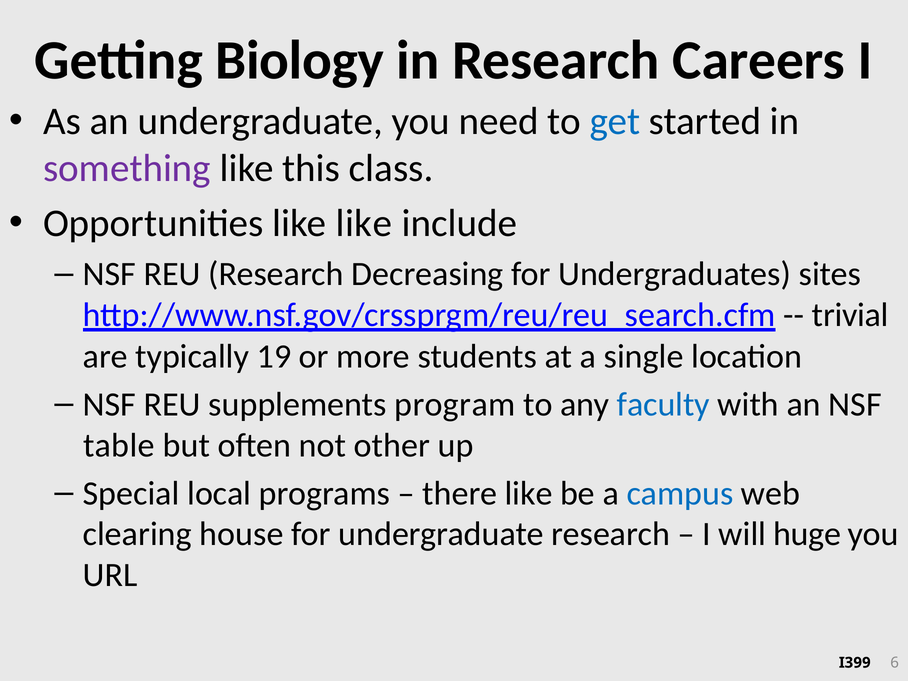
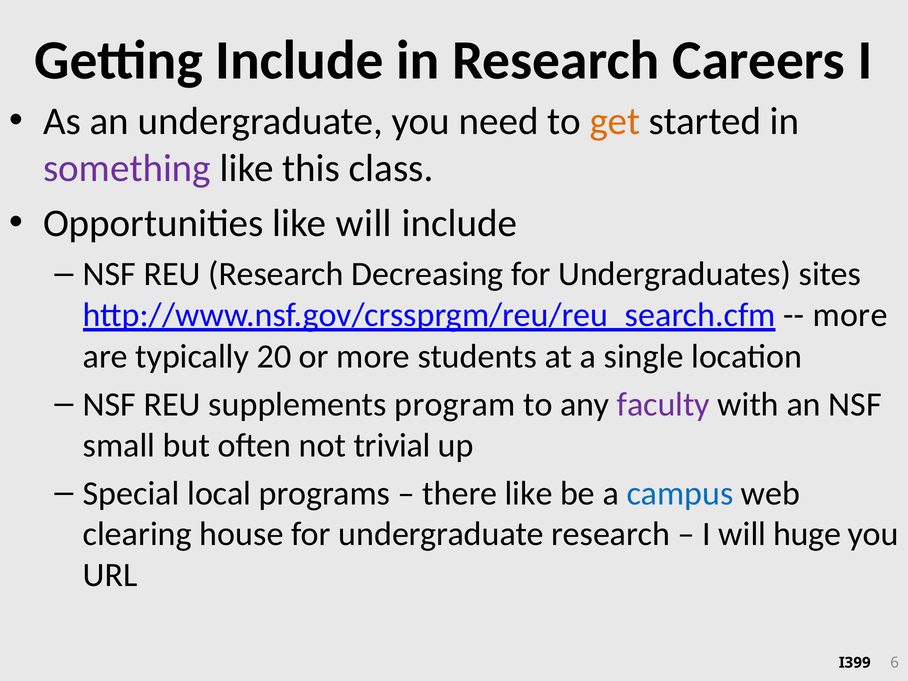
Getting Biology: Biology -> Include
get colour: blue -> orange
like like: like -> will
trivial at (850, 315): trivial -> more
19: 19 -> 20
faculty colour: blue -> purple
table: table -> small
other: other -> trivial
